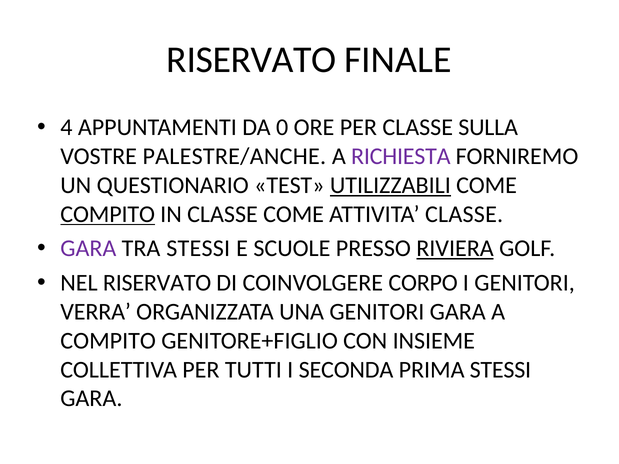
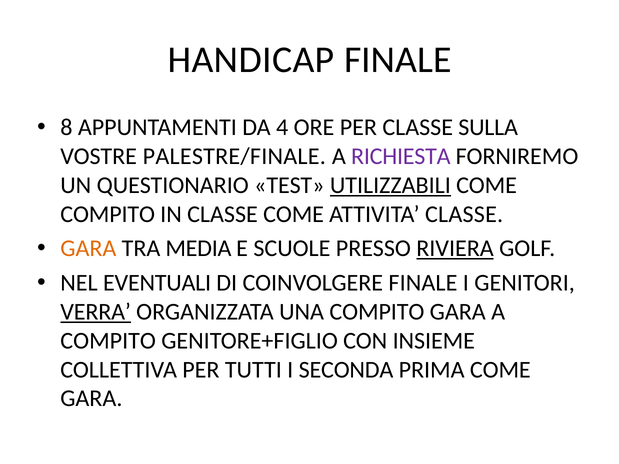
RISERVATO at (251, 60): RISERVATO -> HANDICAP
4: 4 -> 8
0: 0 -> 4
PALESTRE/ANCHE: PALESTRE/ANCHE -> PALESTRE/FINALE
COMPITO at (108, 214) underline: present -> none
GARA at (88, 249) colour: purple -> orange
TRA STESSI: STESSI -> MEDIA
NEL RISERVATO: RISERVATO -> EVENTUALI
COINVOLGERE CORPO: CORPO -> FINALE
VERRA underline: none -> present
UNA GENITORI: GENITORI -> COMPITO
PRIMA STESSI: STESSI -> COME
